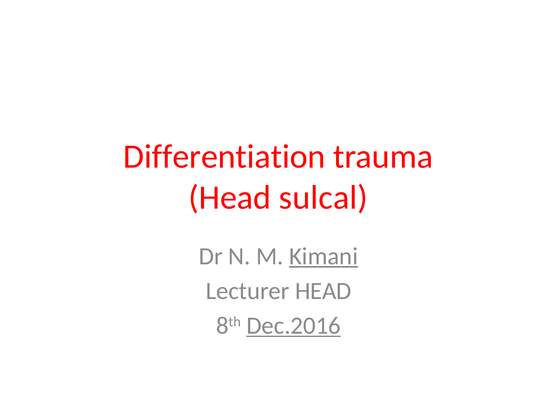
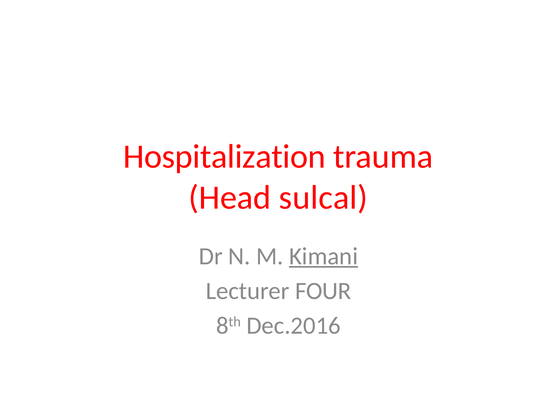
Differentiation: Differentiation -> Hospitalization
Lecturer HEAD: HEAD -> FOUR
Dec.2016 underline: present -> none
